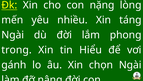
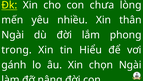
nặng: nặng -> chưa
táng: táng -> thân
